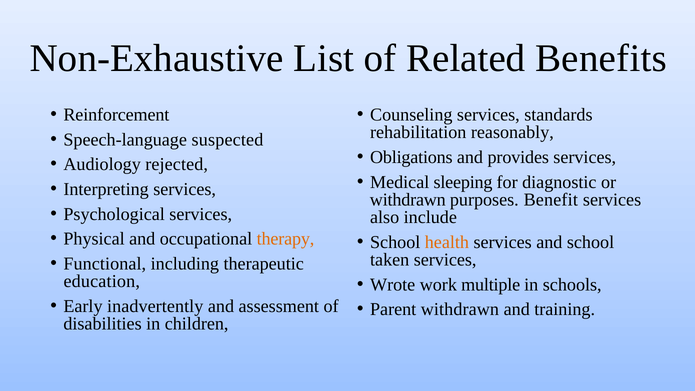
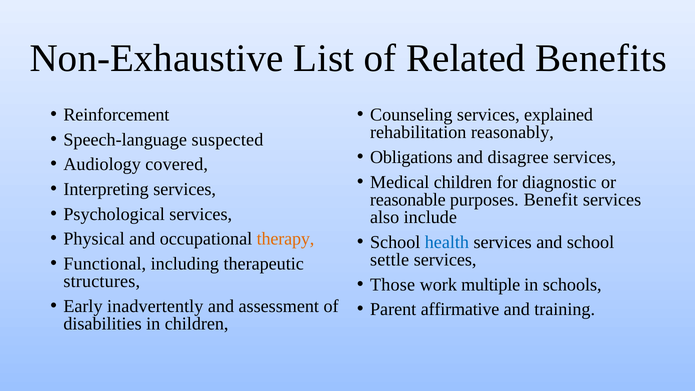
standards: standards -> explained
provides: provides -> disagree
rejected: rejected -> covered
Medical sleeping: sleeping -> children
withdrawn at (408, 200): withdrawn -> reasonable
health colour: orange -> blue
taken: taken -> settle
education: education -> structures
Wrote: Wrote -> Those
Parent withdrawn: withdrawn -> affirmative
